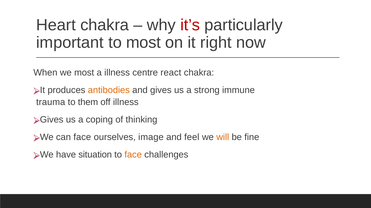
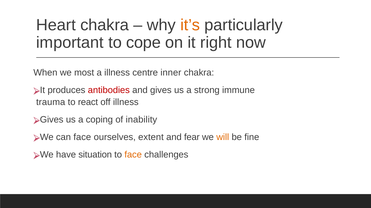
it’s colour: red -> orange
to most: most -> cope
react: react -> inner
antibodies colour: orange -> red
them: them -> react
thinking: thinking -> inability
image: image -> extent
feel: feel -> fear
